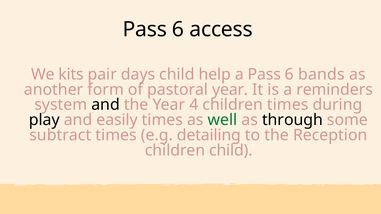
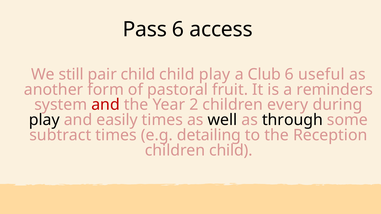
kits: kits -> still
pair days: days -> child
child help: help -> play
a Pass: Pass -> Club
bands: bands -> useful
pastoral year: year -> fruit
and at (106, 105) colour: black -> red
4: 4 -> 2
children times: times -> every
well colour: green -> black
